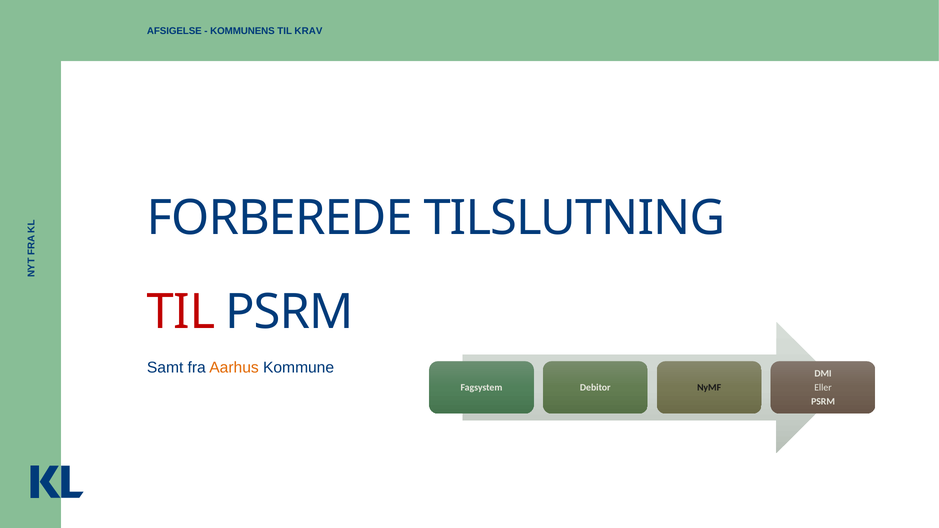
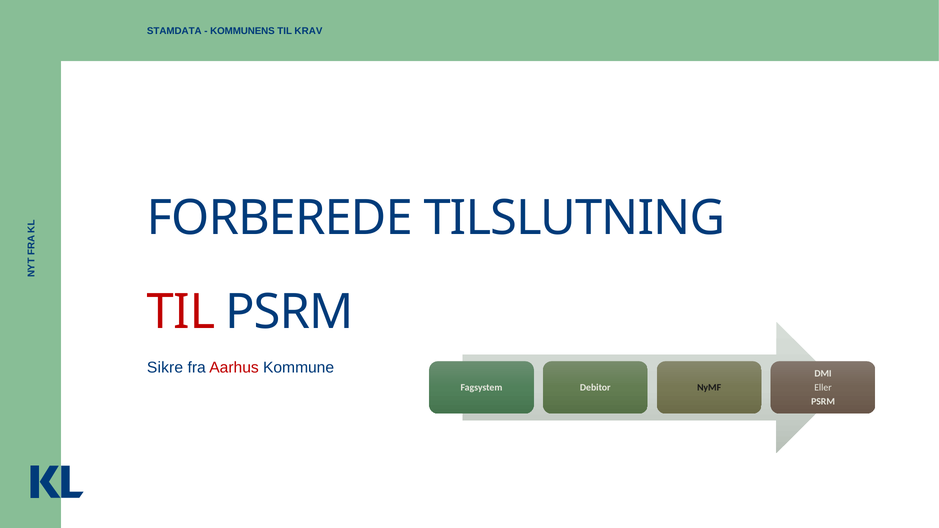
AFSIGELSE: AFSIGELSE -> STAMDATA
Samt: Samt -> Sikre
Aarhus colour: orange -> red
